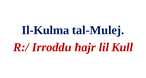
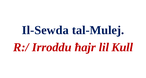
Il-Kulma: Il-Kulma -> Il-Sewda
